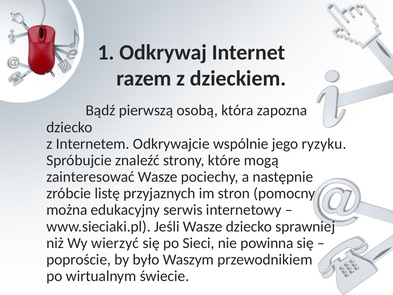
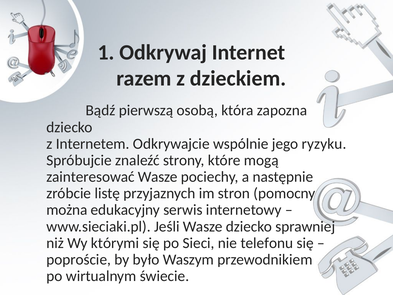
wierzyć: wierzyć -> którymi
powinna: powinna -> telefonu
